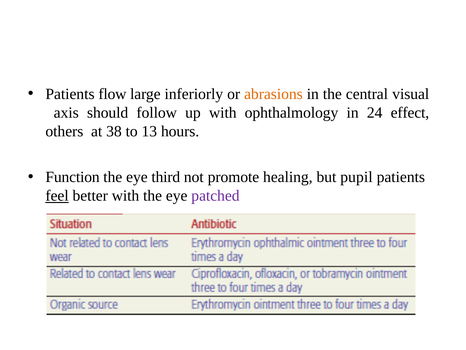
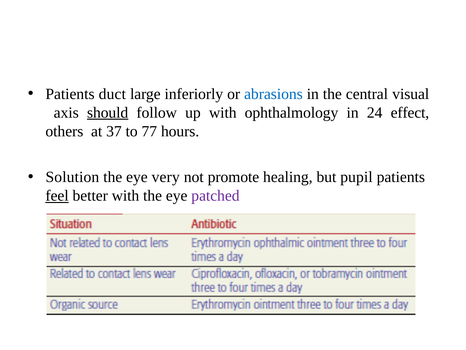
flow: flow -> duct
abrasions colour: orange -> blue
should underline: none -> present
38: 38 -> 37
13: 13 -> 77
Function: Function -> Solution
third: third -> very
